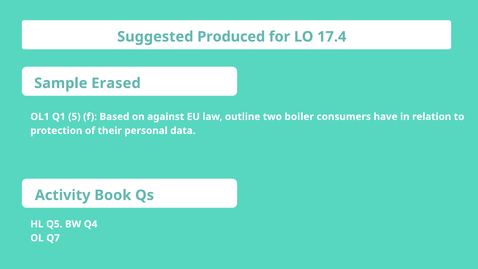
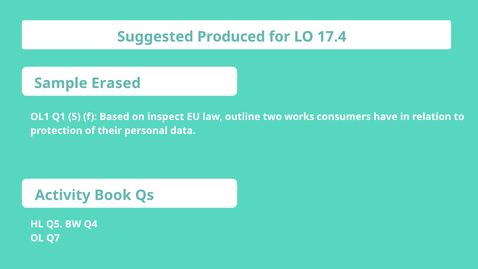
against: against -> inspect
boiler: boiler -> works
